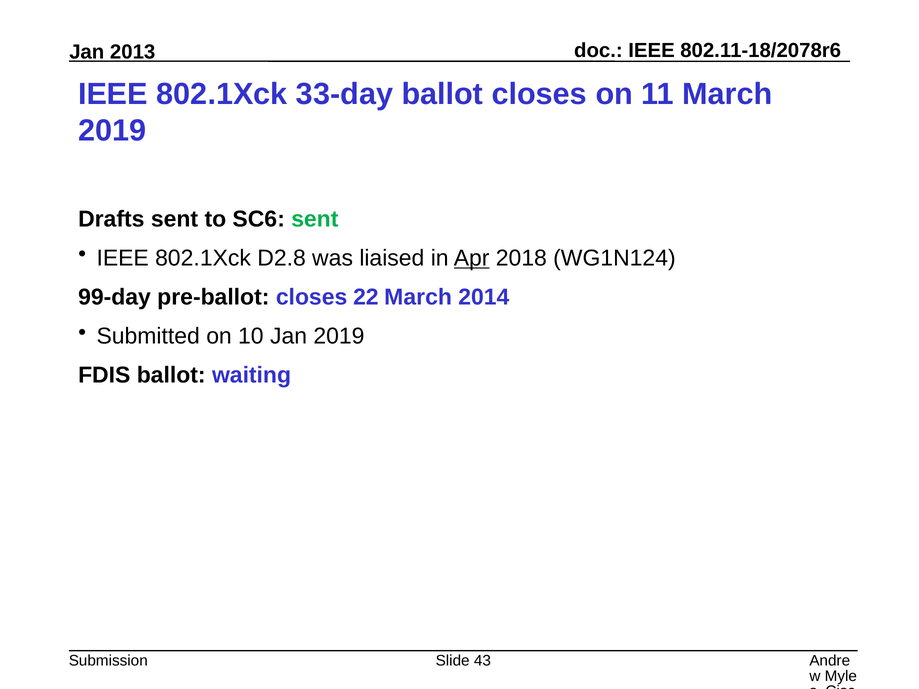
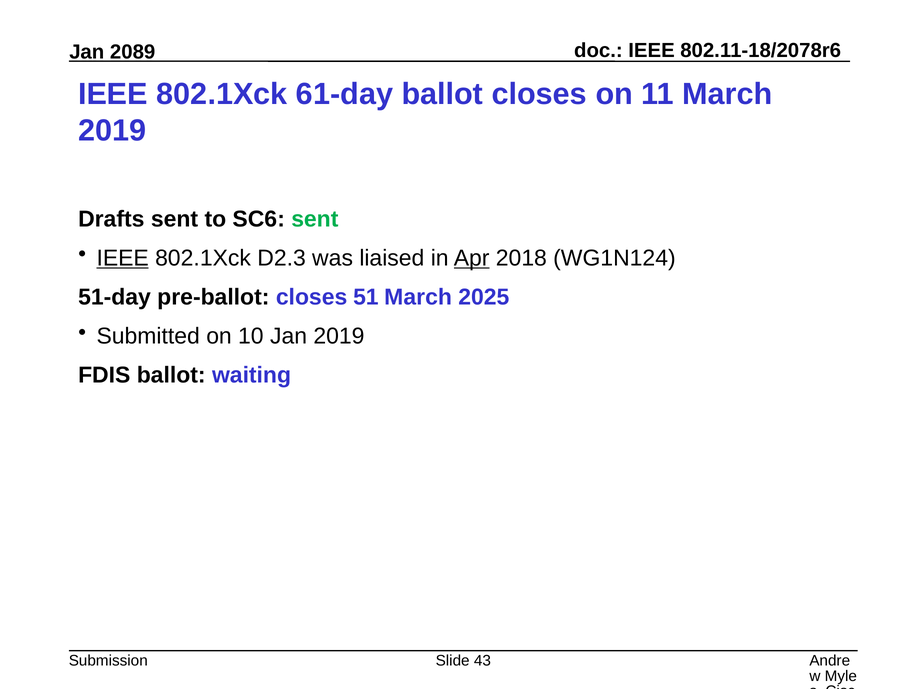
2013: 2013 -> 2089
33-day: 33-day -> 61-day
IEEE at (123, 258) underline: none -> present
D2.8: D2.8 -> D2.3
99-day: 99-day -> 51-day
22: 22 -> 51
2014: 2014 -> 2025
